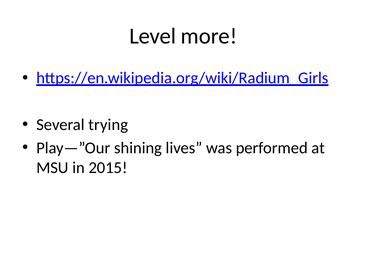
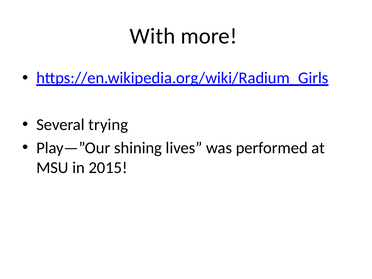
Level: Level -> With
